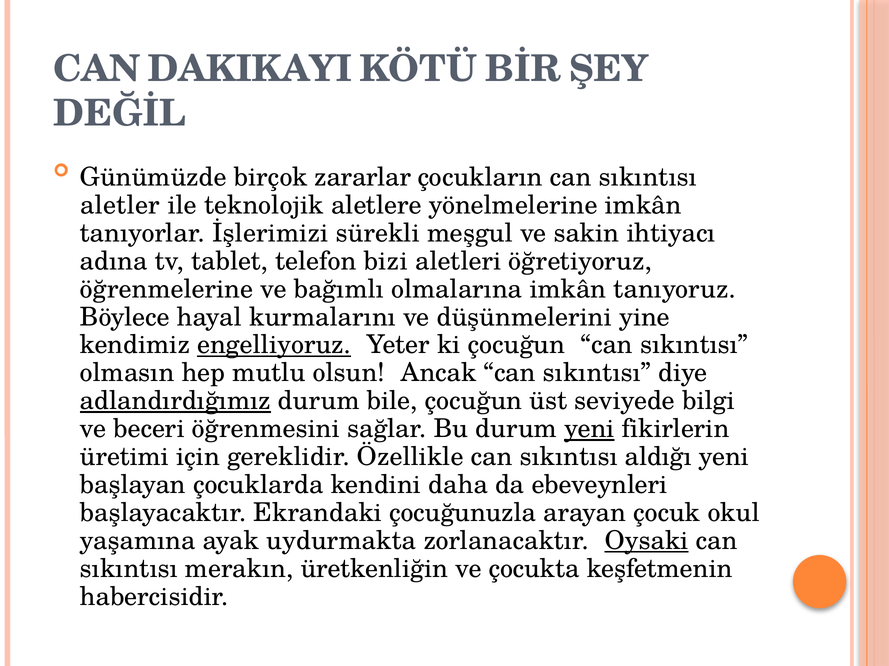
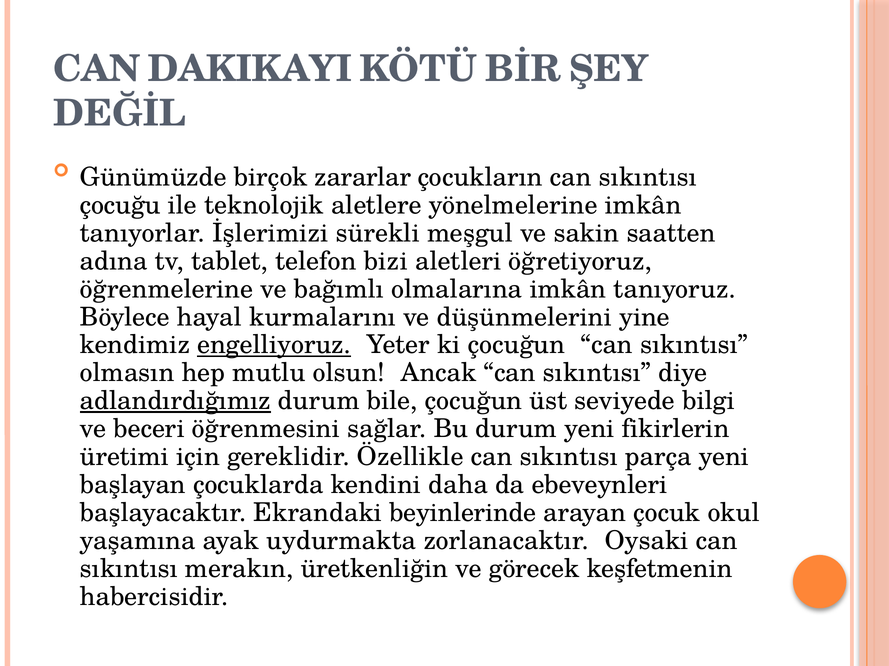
aletler: aletler -> çocuğu
ihtiyacı: ihtiyacı -> saatten
yeni at (589, 429) underline: present -> none
aldığı: aldığı -> parça
çocuğunuzla: çocuğunuzla -> beyinlerinde
Oysaki underline: present -> none
çocukta: çocukta -> görecek
